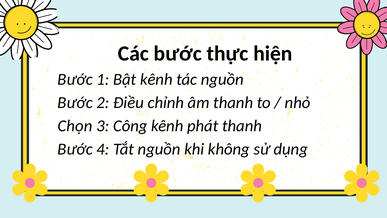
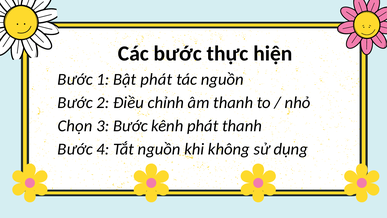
Bật kênh: kênh -> phát
3 Công: Công -> Bước
